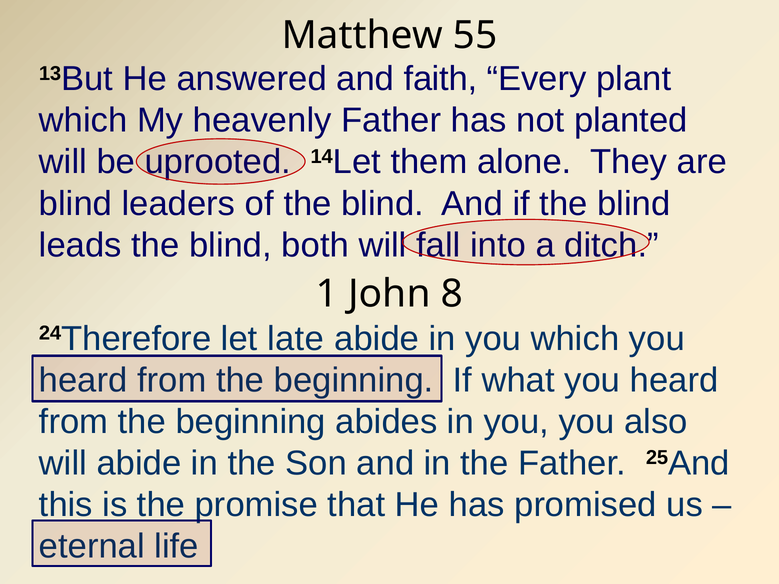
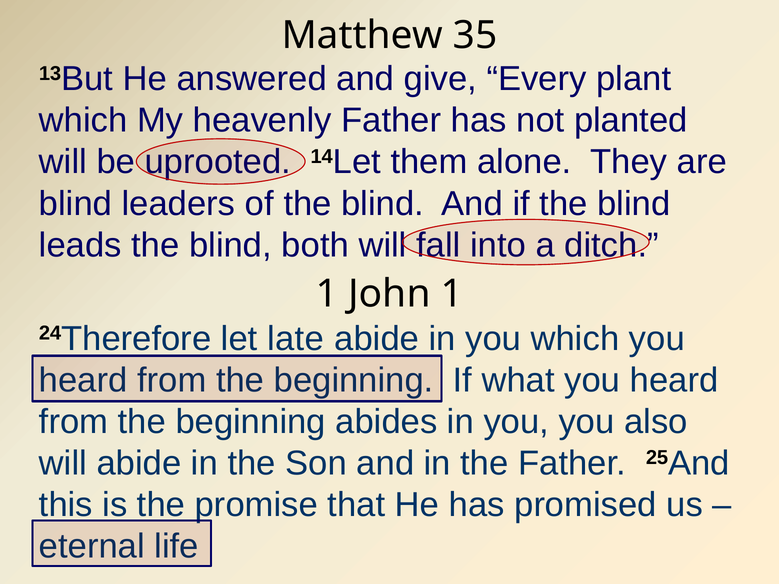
55: 55 -> 35
faith: faith -> give
John 8: 8 -> 1
